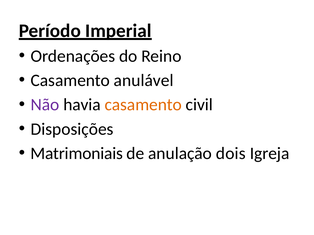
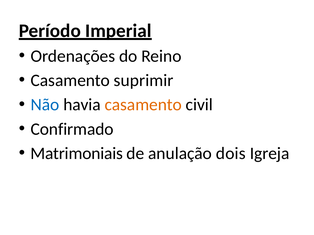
anulável: anulável -> suprimir
Não colour: purple -> blue
Disposições: Disposições -> Confirmado
